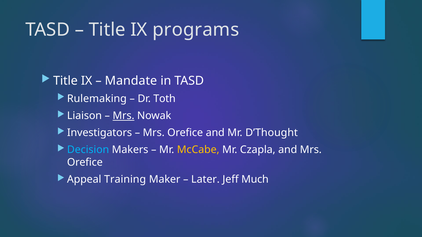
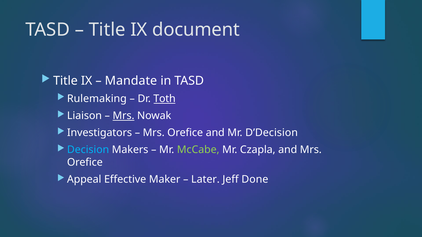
programs: programs -> document
Toth underline: none -> present
D’Thought: D’Thought -> D’Decision
McCabe colour: yellow -> light green
Training: Training -> Effective
Much: Much -> Done
